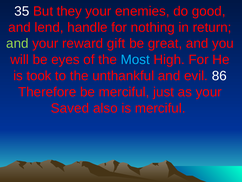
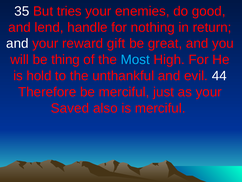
they: they -> tries
and at (17, 43) colour: light green -> white
eyes: eyes -> thing
took: took -> hold
86: 86 -> 44
